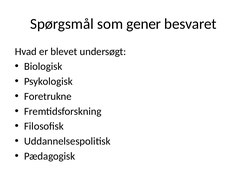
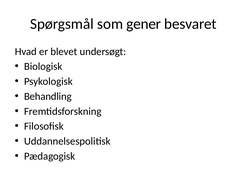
Foretrukne: Foretrukne -> Behandling
